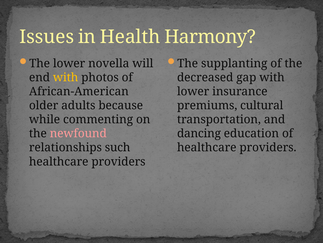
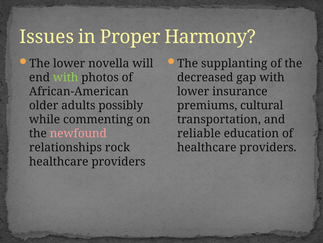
Health: Health -> Proper
with at (66, 77) colour: yellow -> light green
because: because -> possibly
dancing: dancing -> reliable
such: such -> rock
